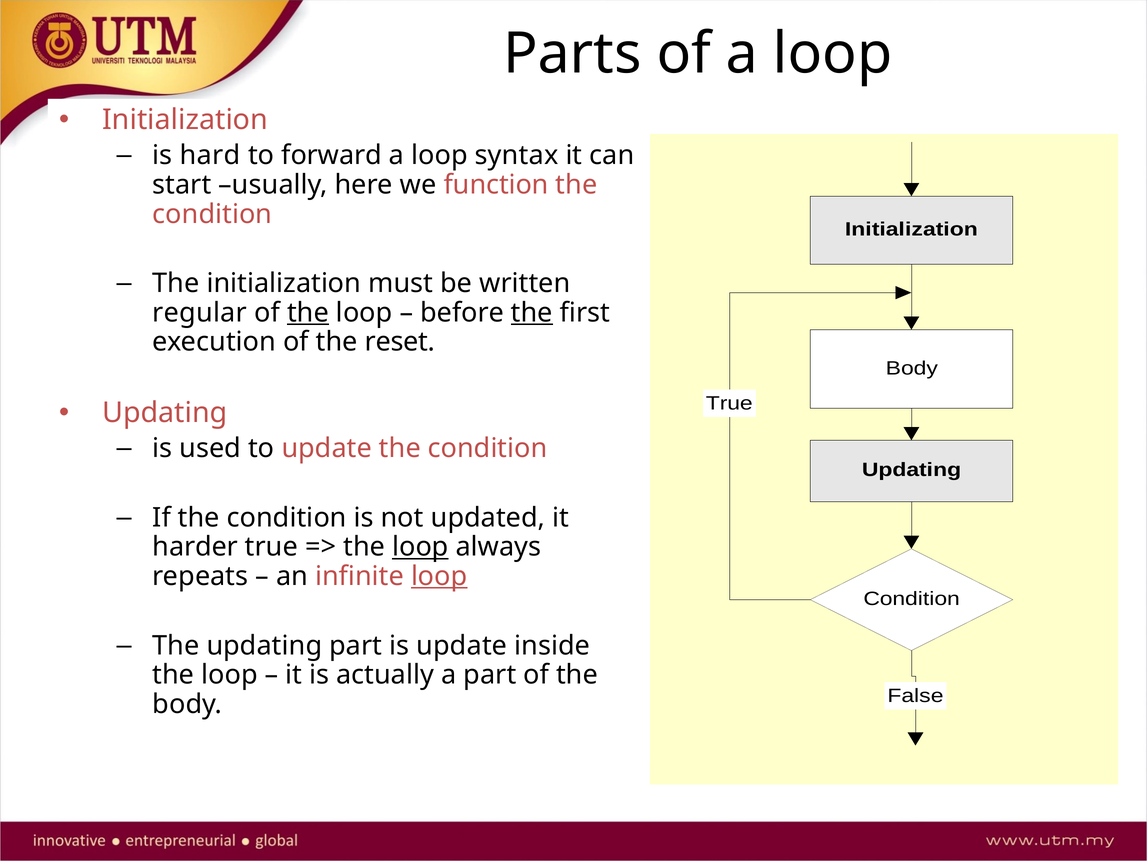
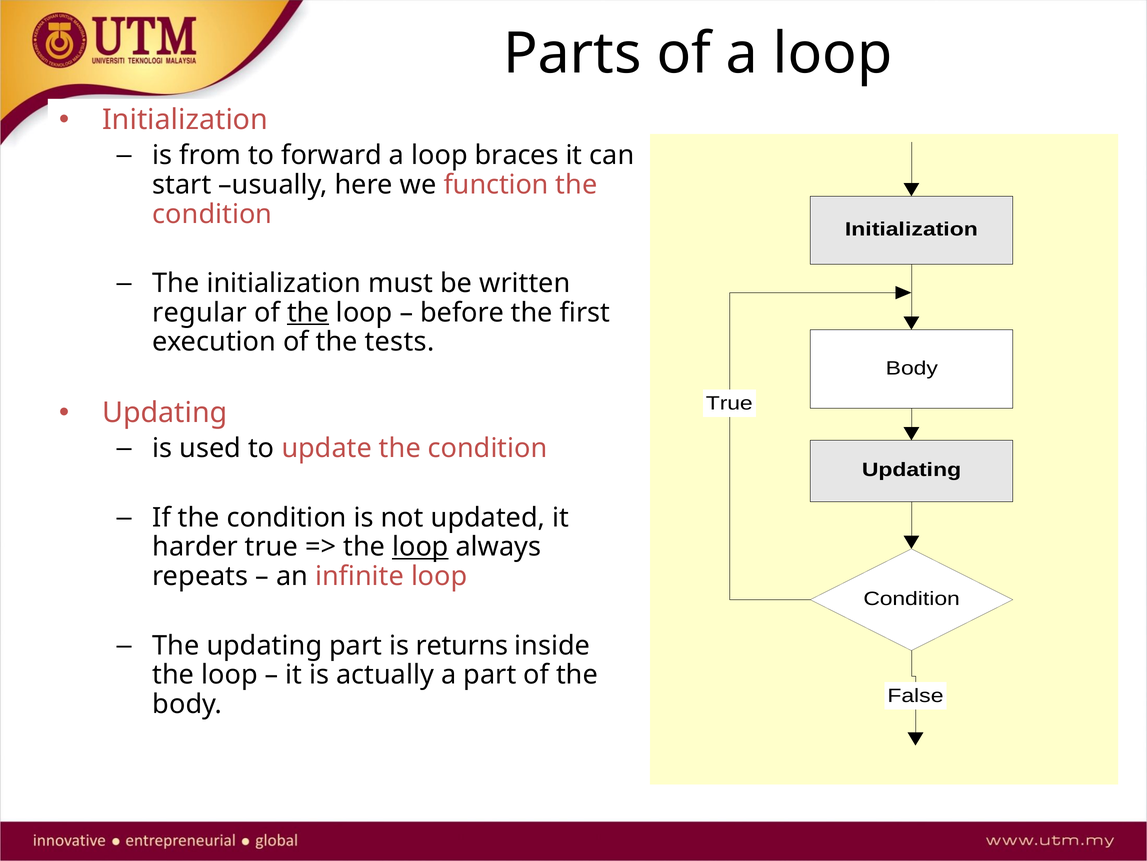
hard: hard -> from
syntax: syntax -> braces
the at (532, 312) underline: present -> none
reset: reset -> tests
loop at (439, 576) underline: present -> none
is update: update -> returns
